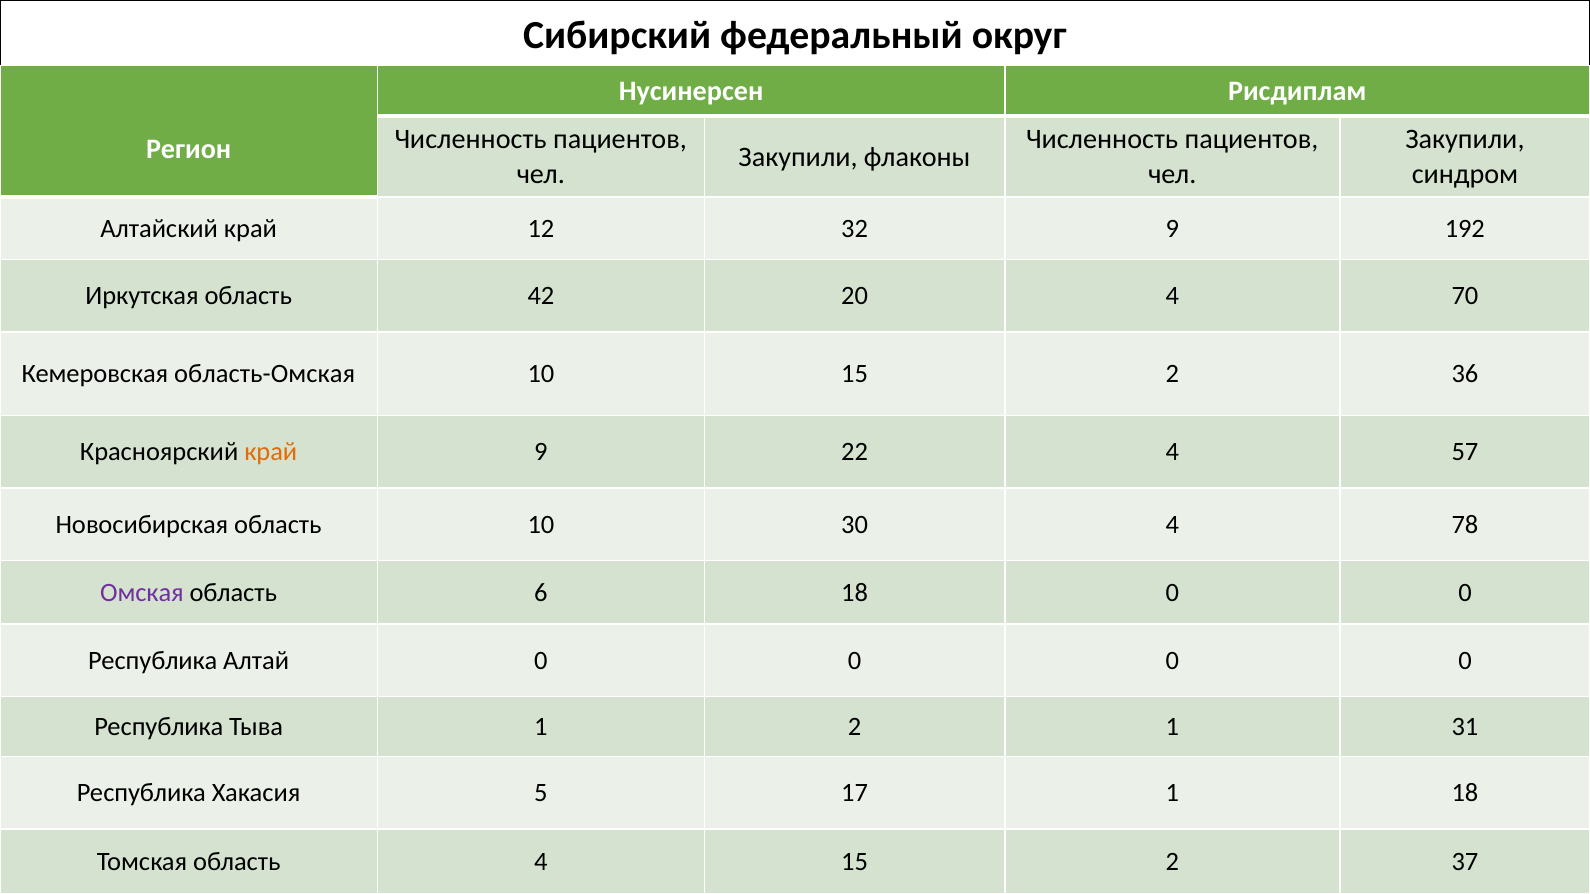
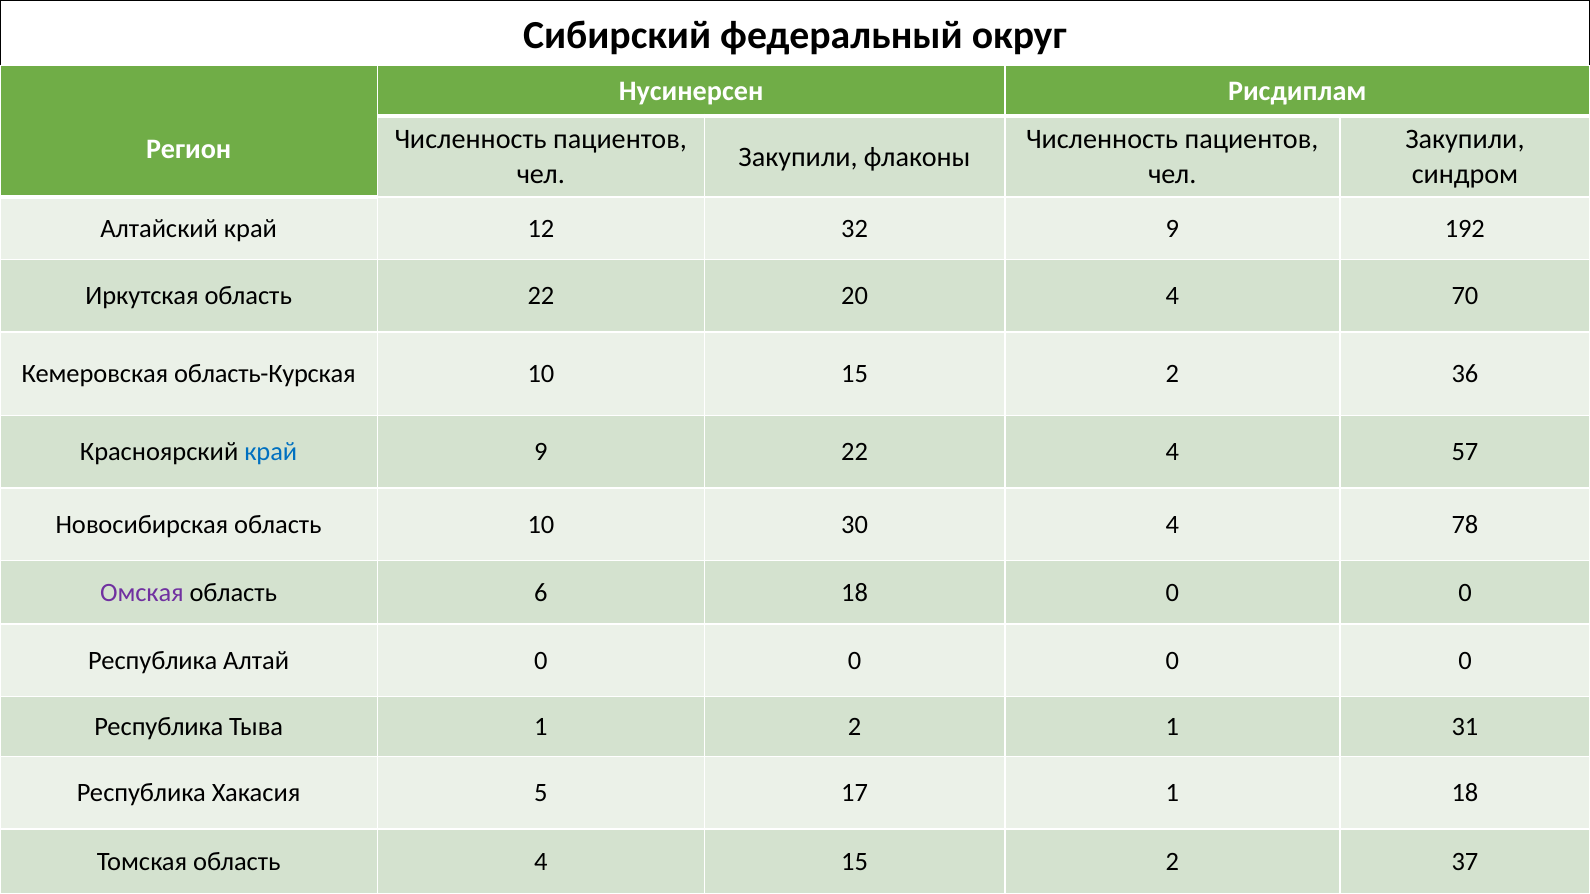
область 42: 42 -> 22
область-Омская: область-Омская -> область-Курская
край at (271, 452) colour: orange -> blue
